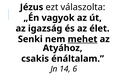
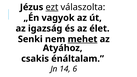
ezt underline: none -> present
